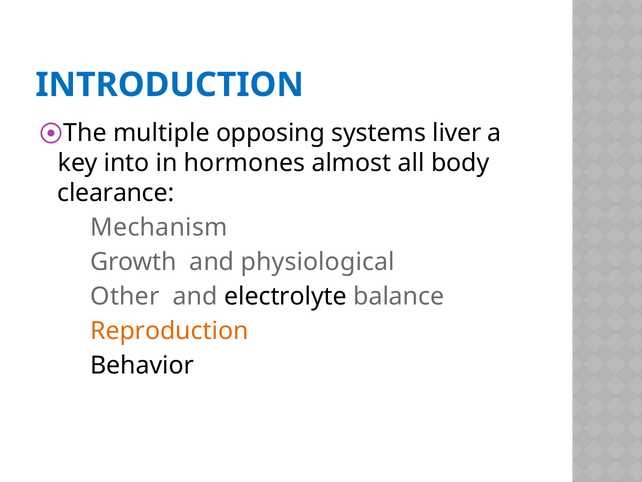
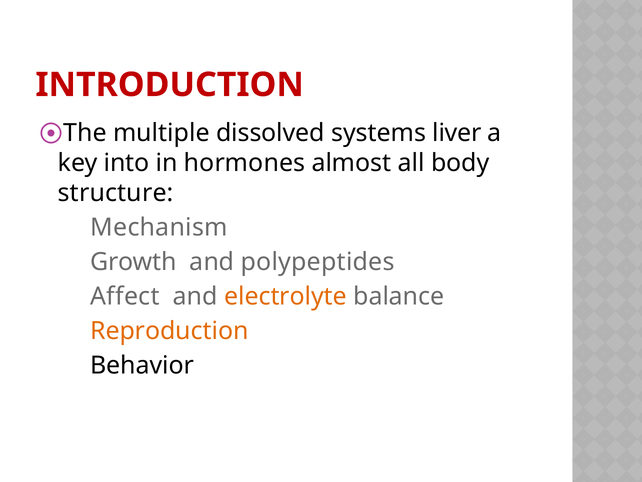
INTRODUCTION colour: blue -> red
opposing: opposing -> dissolved
clearance: clearance -> structure
physiological: physiological -> polypeptides
Other: Other -> Affect
electrolyte colour: black -> orange
